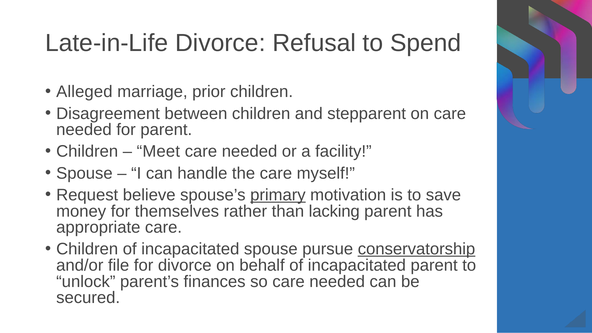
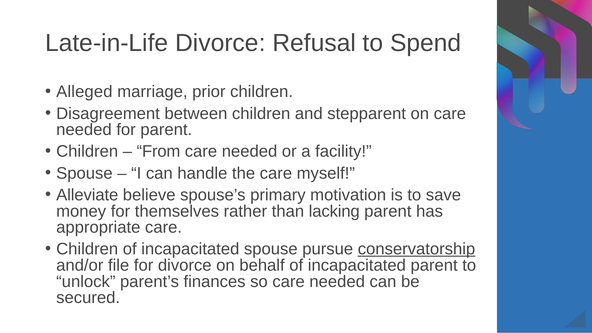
Meet: Meet -> From
Request: Request -> Alleviate
primary underline: present -> none
